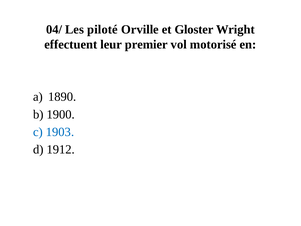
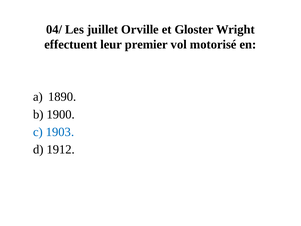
piloté: piloté -> juillet
